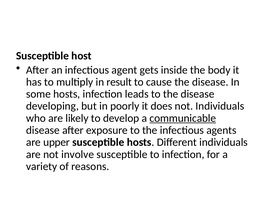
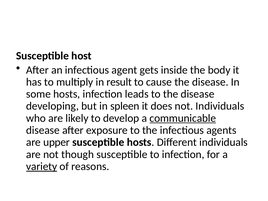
poorly: poorly -> spleen
involve: involve -> though
variety underline: none -> present
